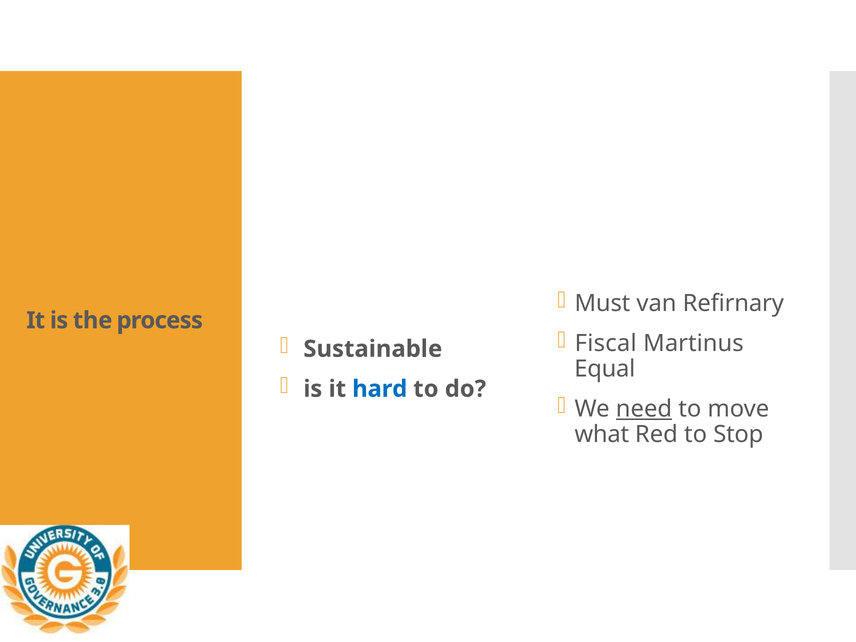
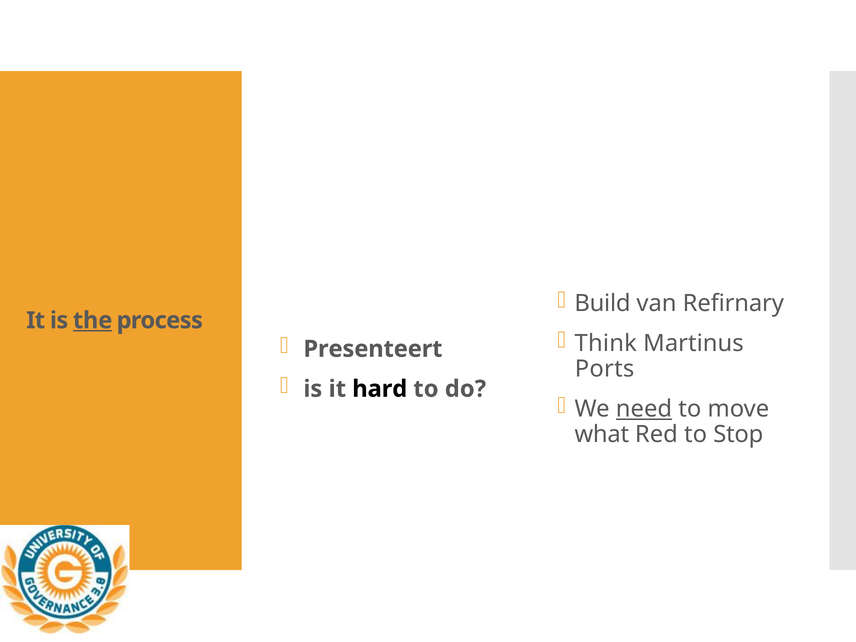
Must: Must -> Build
the underline: none -> present
Fiscal: Fiscal -> Think
Sustainable: Sustainable -> Presenteert
Equal: Equal -> Ports
hard colour: blue -> black
